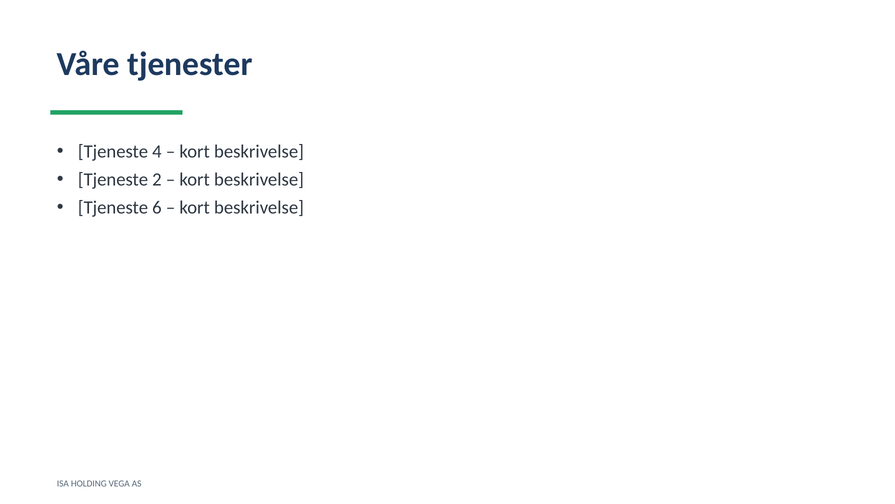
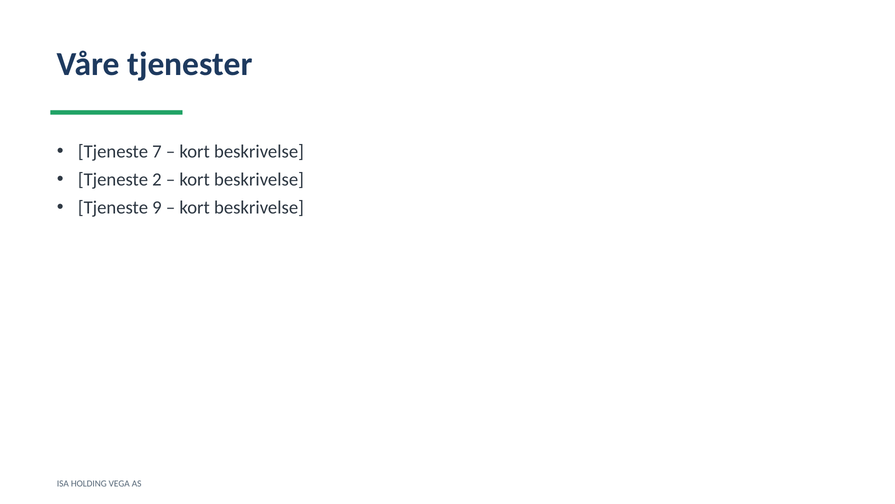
4: 4 -> 7
6: 6 -> 9
